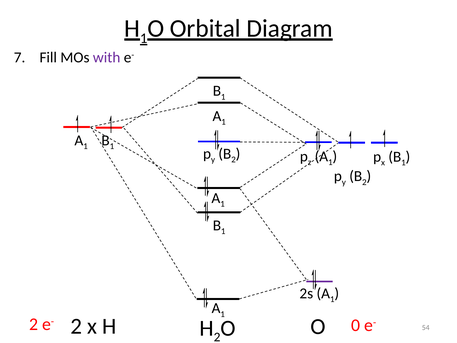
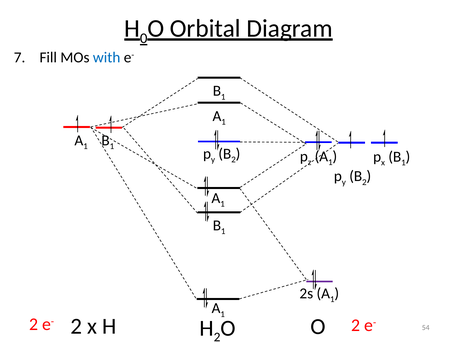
1 at (144, 38): 1 -> 0
with colour: purple -> blue
2 e- 0: 0 -> 2
